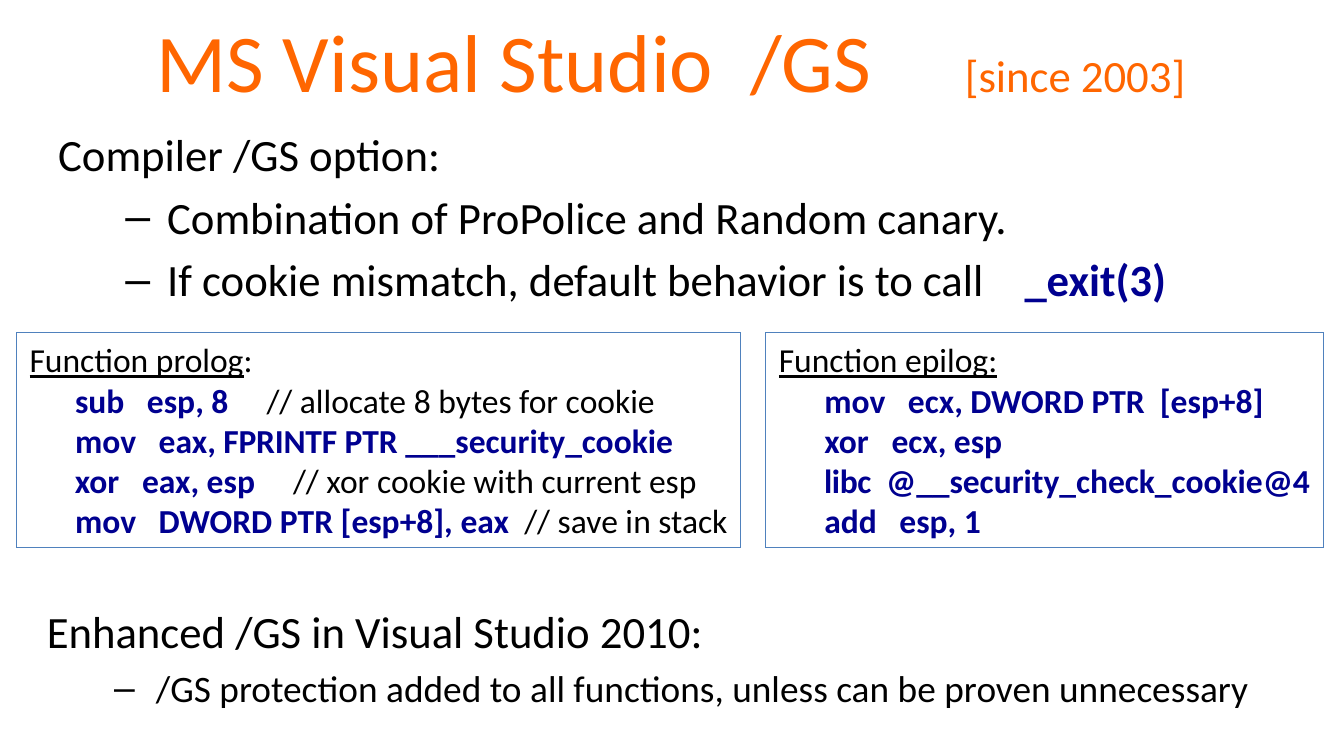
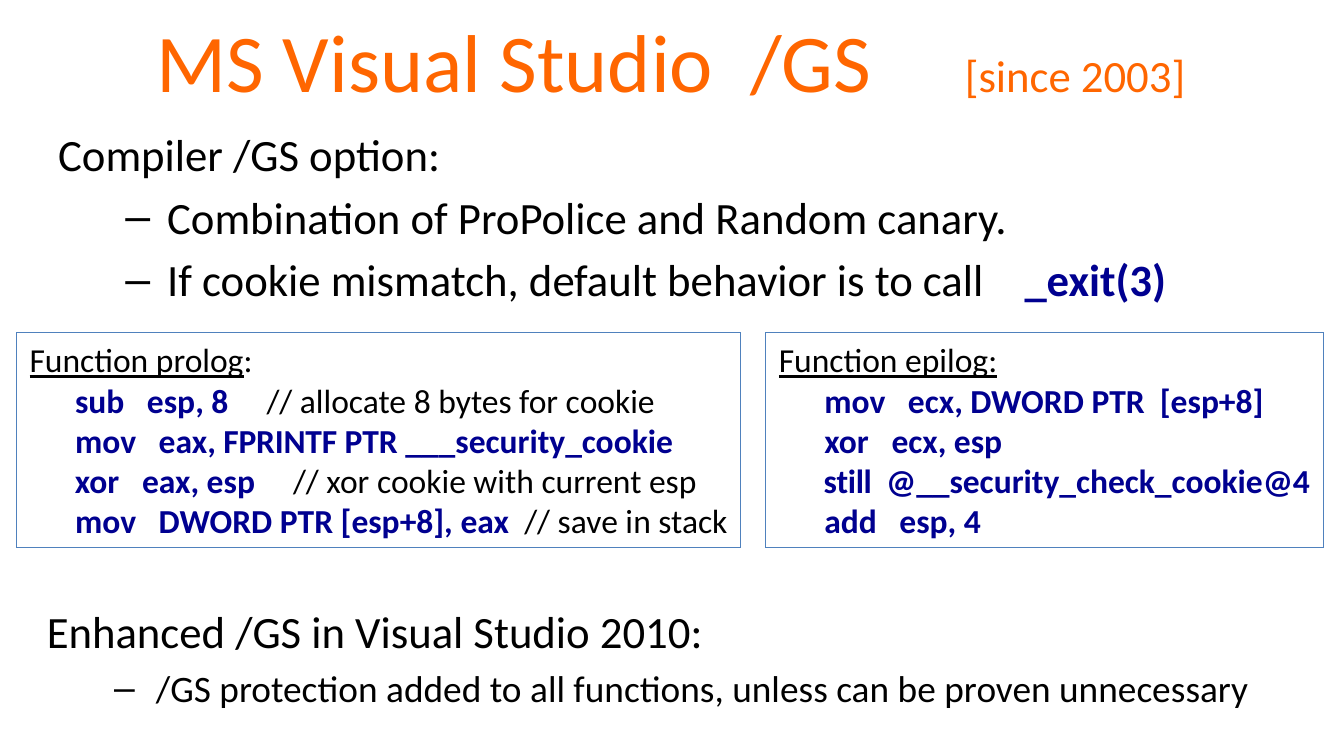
libc: libc -> still
1: 1 -> 4
